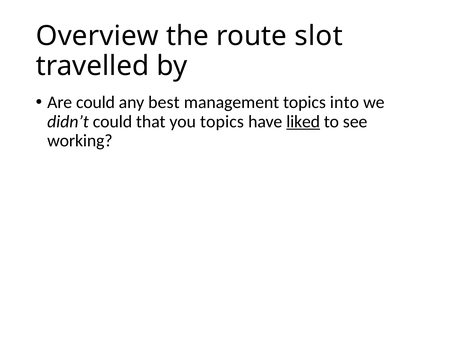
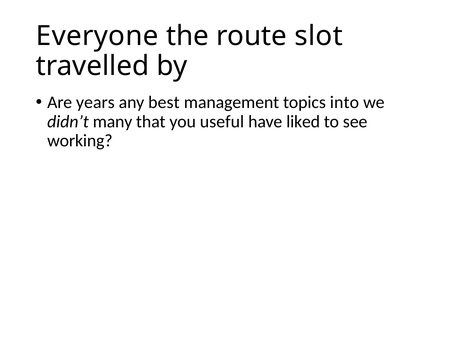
Overview: Overview -> Everyone
Are could: could -> years
didn’t could: could -> many
you topics: topics -> useful
liked underline: present -> none
